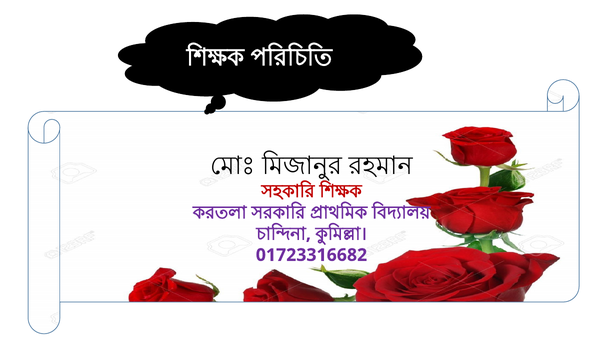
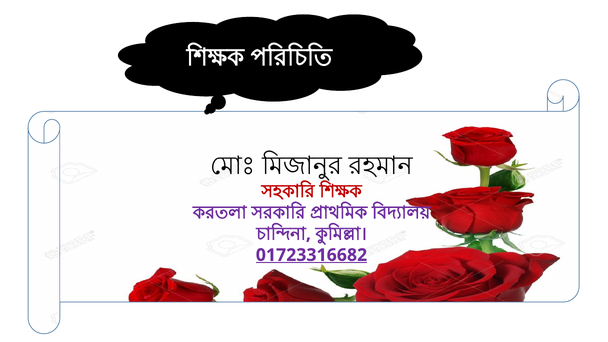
01723316682 underline: none -> present
